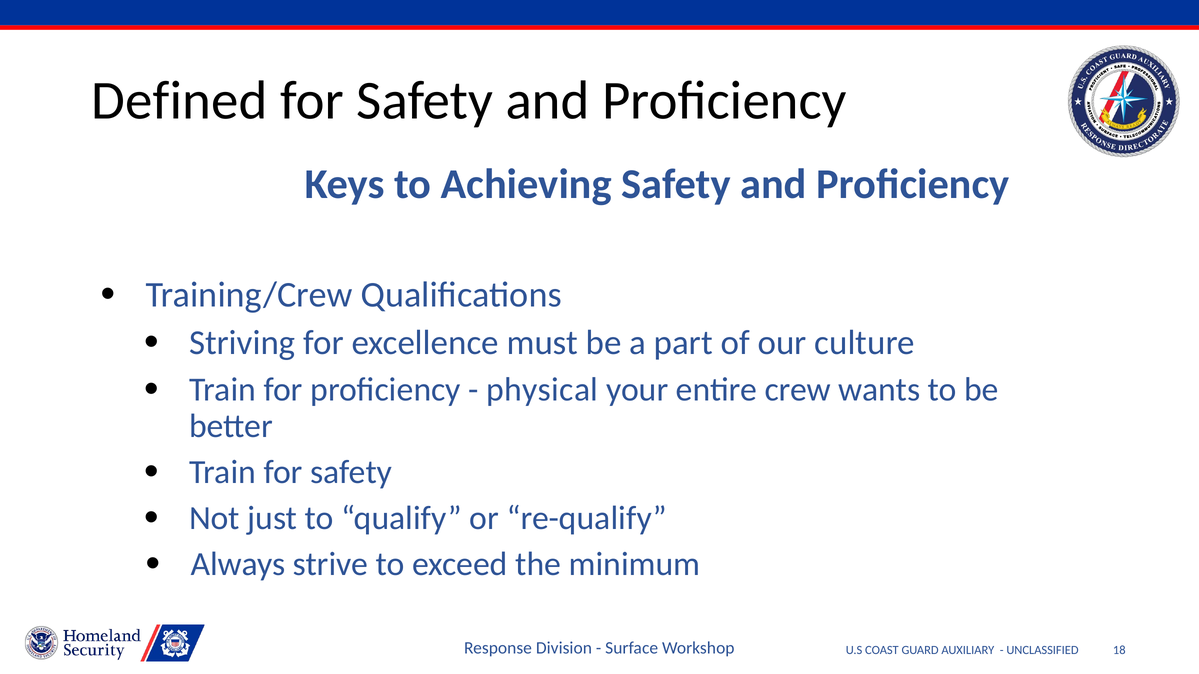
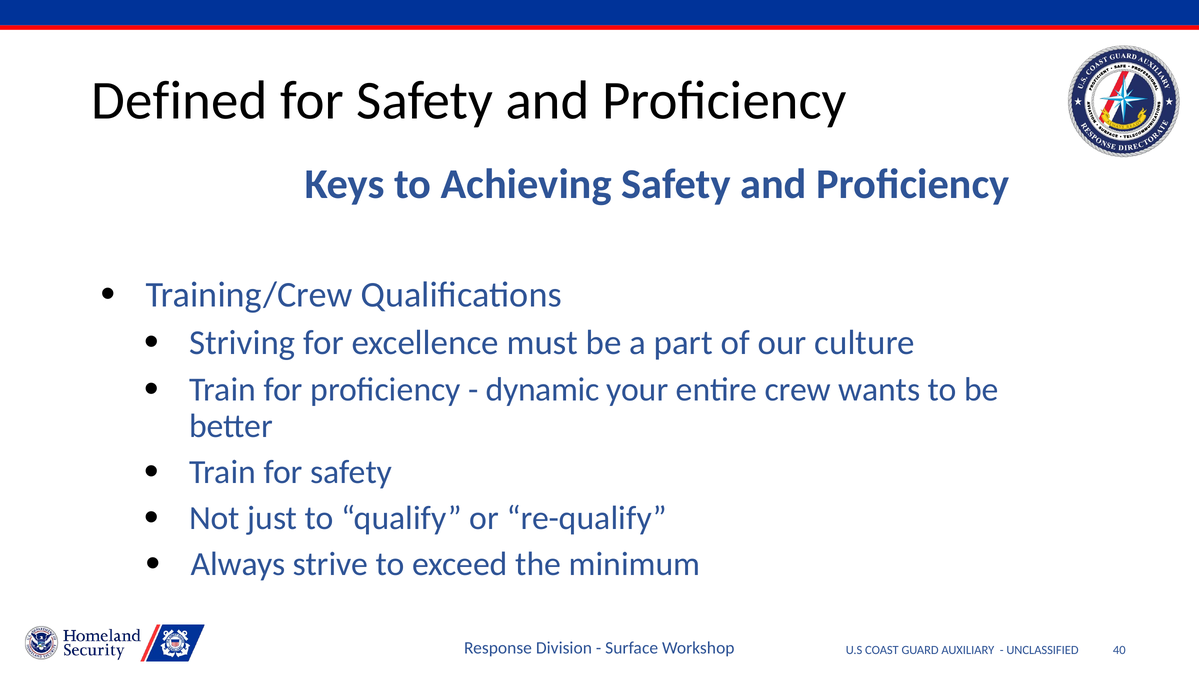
physical: physical -> dynamic
18: 18 -> 40
